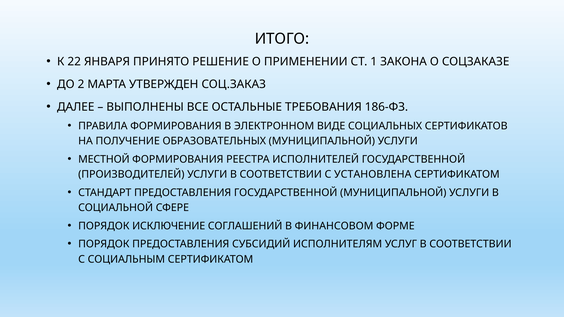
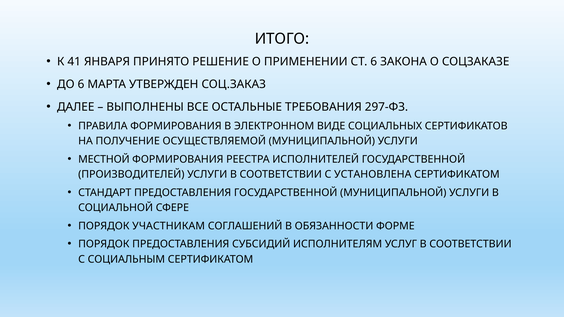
22: 22 -> 41
СТ 1: 1 -> 6
ДО 2: 2 -> 6
186-ФЗ: 186-ФЗ -> 297-ФЗ
ОБРАЗОВАТЕЛЬНЫХ: ОБРАЗОВАТЕЛЬНЫХ -> ОСУЩЕСТВЛЯЕМОЙ
ИСКЛЮЧЕНИЕ: ИСКЛЮЧЕНИЕ -> УЧАСТНИКАМ
ФИНАНСОВОМ: ФИНАНСОВОМ -> ОБЯЗАННОСТИ
